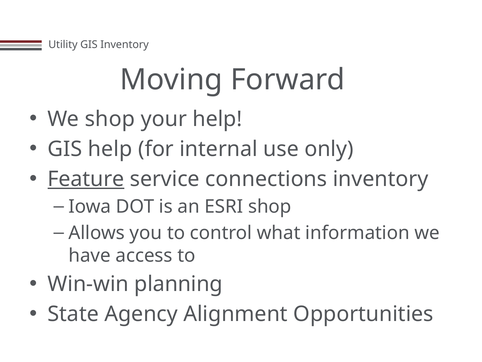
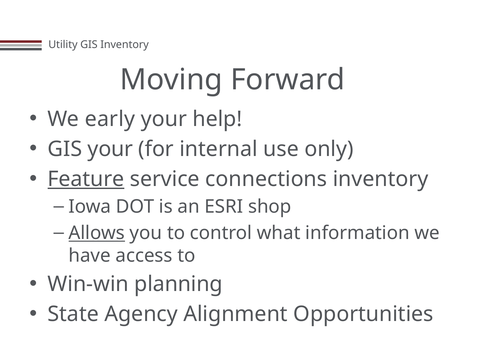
We shop: shop -> early
GIS help: help -> your
Allows underline: none -> present
